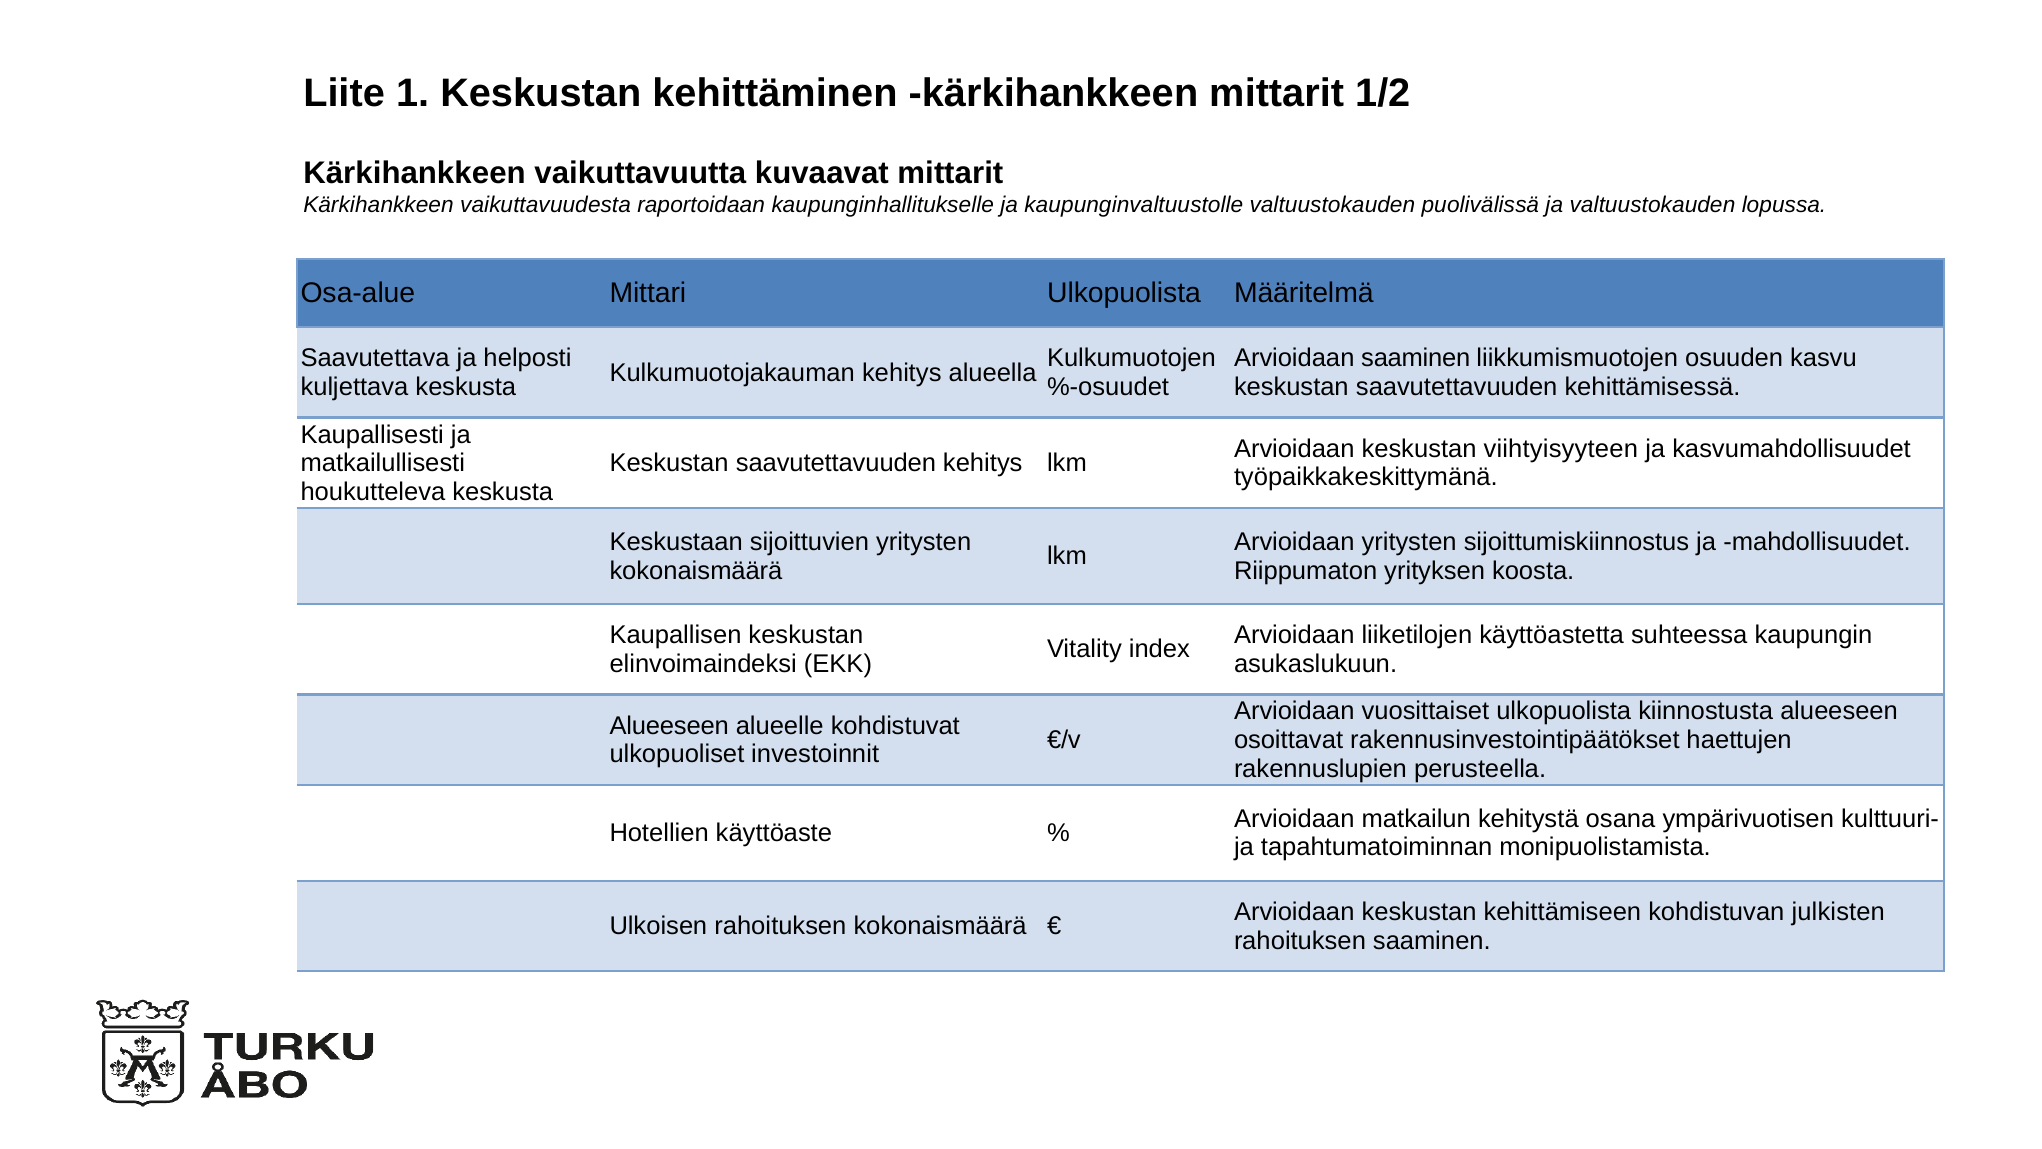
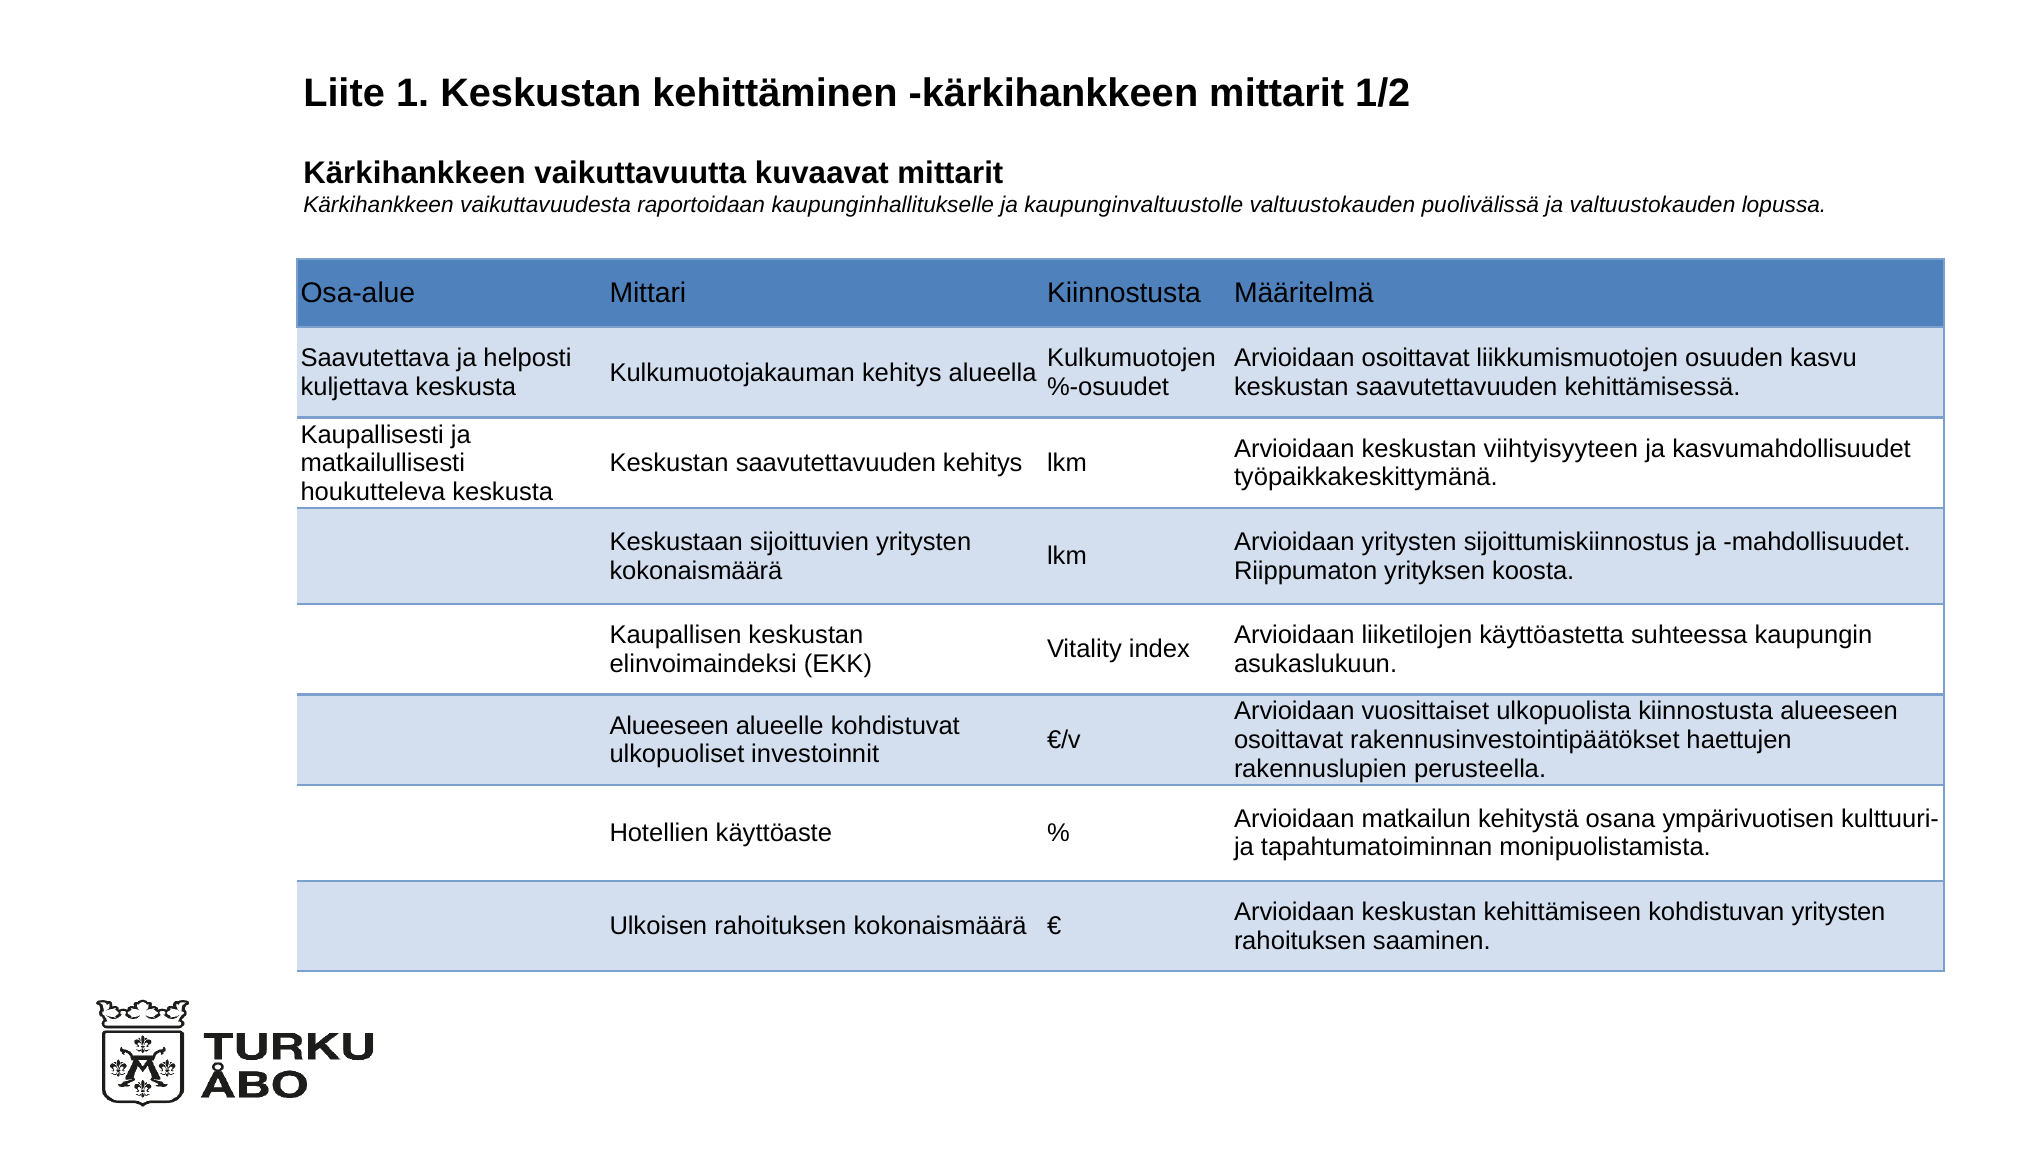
Mittari Ulkopuolista: Ulkopuolista -> Kiinnostusta
Arvioidaan saaminen: saaminen -> osoittavat
kohdistuvan julkisten: julkisten -> yritysten
